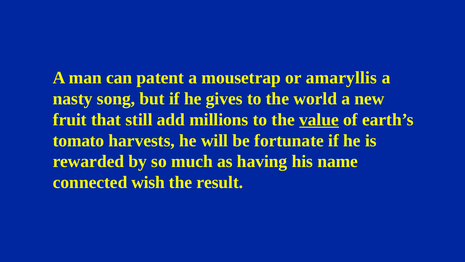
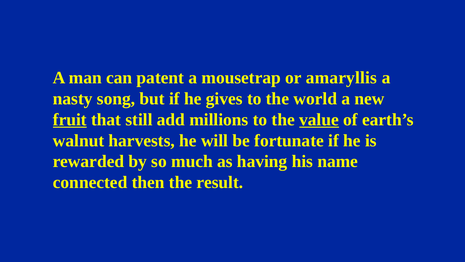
fruit underline: none -> present
tomato: tomato -> walnut
wish: wish -> then
